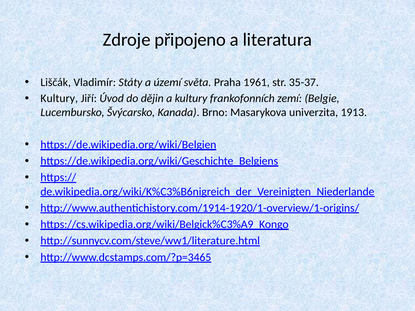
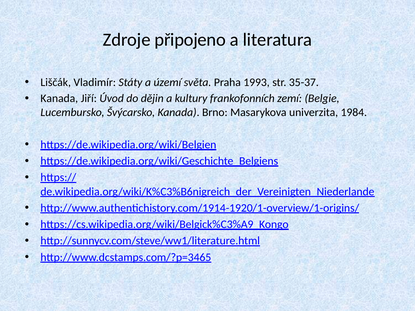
1961: 1961 -> 1993
Kultury at (59, 99): Kultury -> Kanada
1913: 1913 -> 1984
